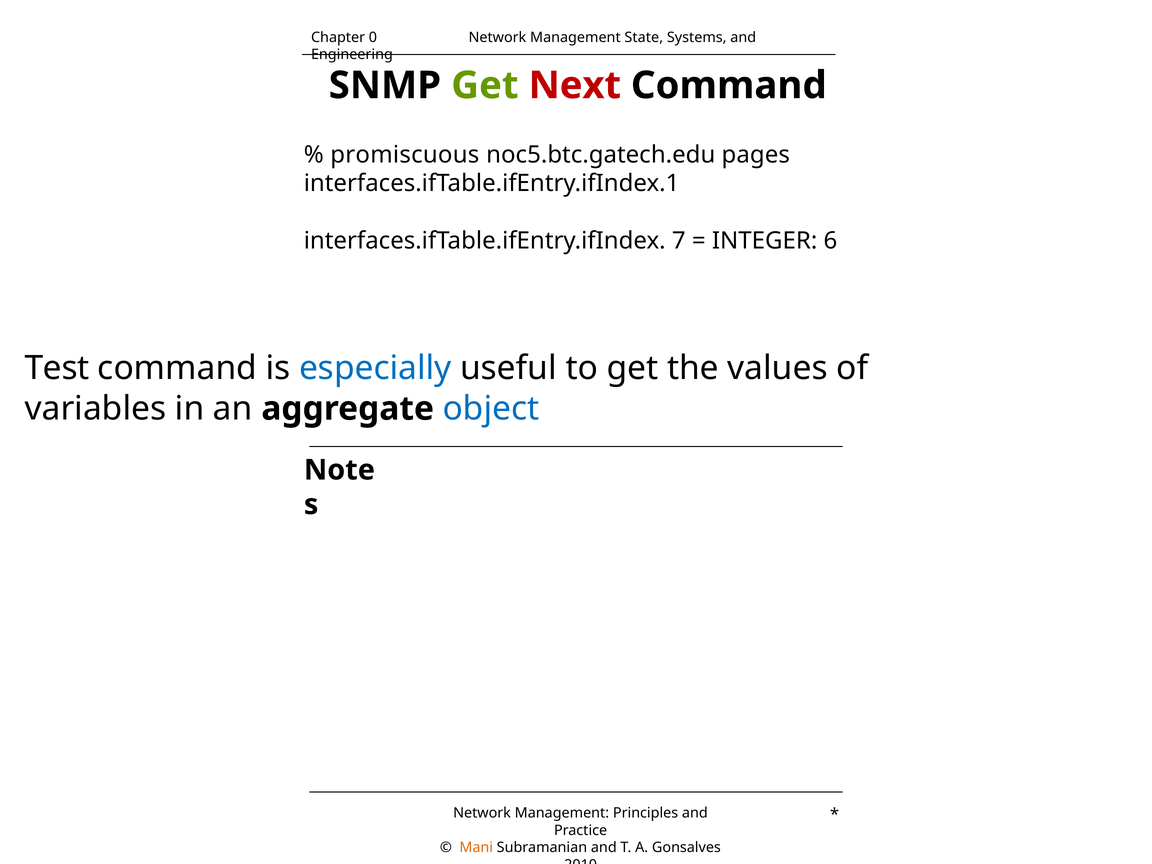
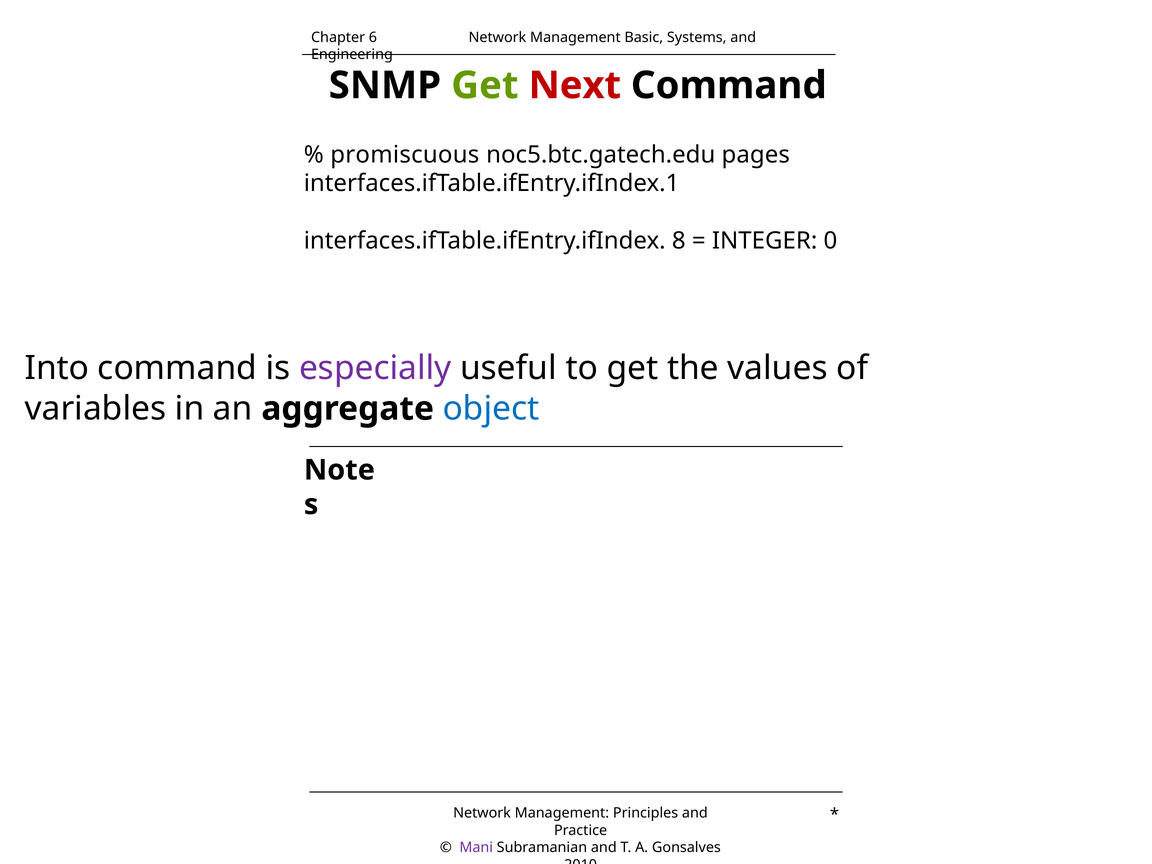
0: 0 -> 6
State: State -> Basic
7: 7 -> 8
6: 6 -> 0
Test: Test -> Into
especially colour: blue -> purple
Mani colour: orange -> purple
